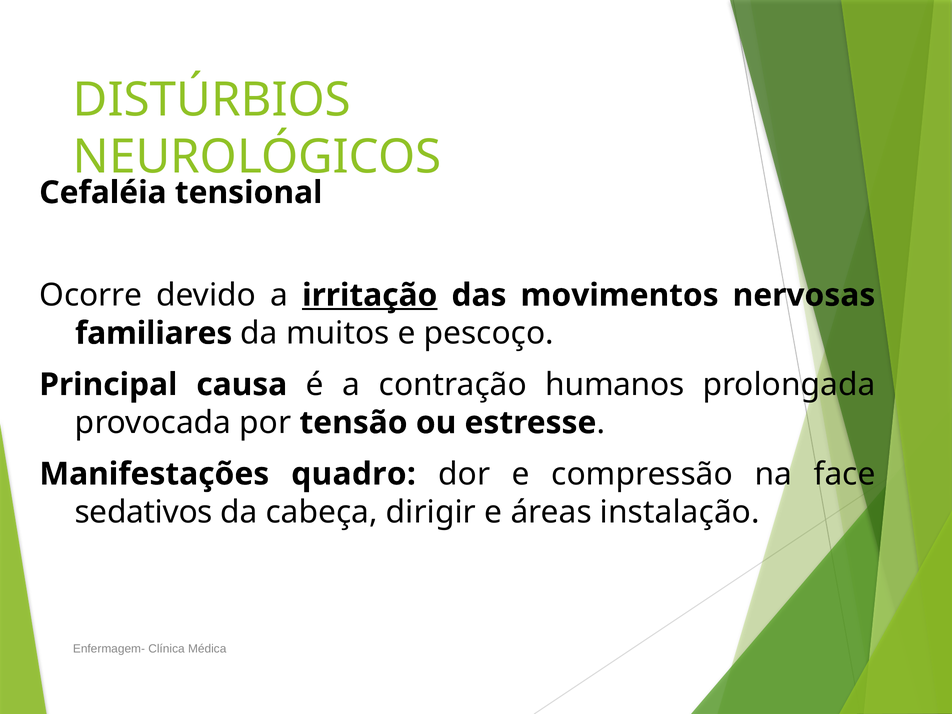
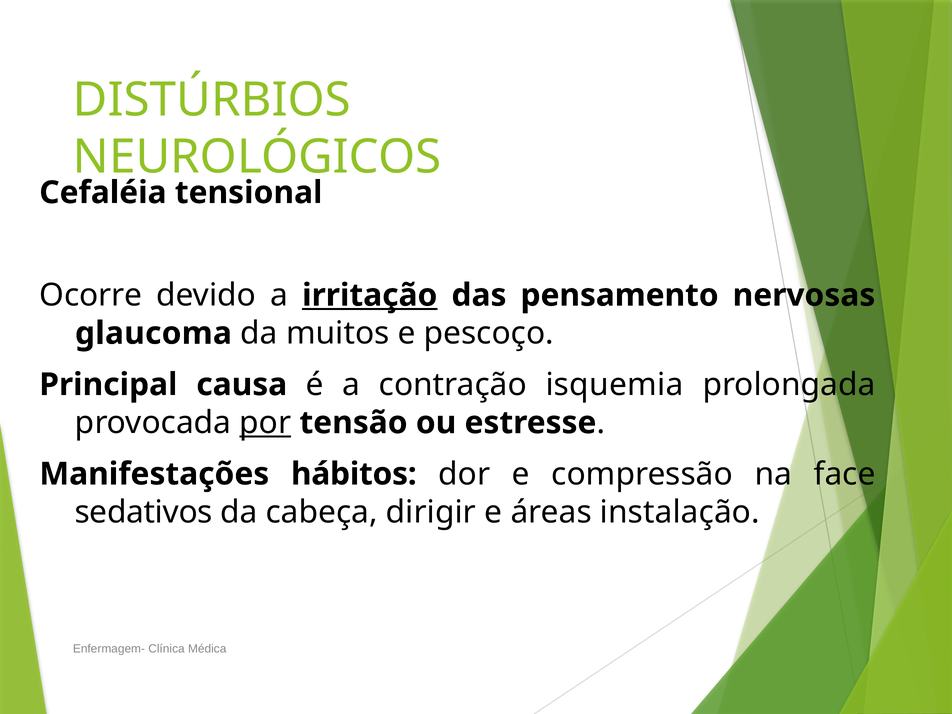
movimentos: movimentos -> pensamento
familiares: familiares -> glaucoma
humanos: humanos -> isquemia
por underline: none -> present
quadro: quadro -> hábitos
